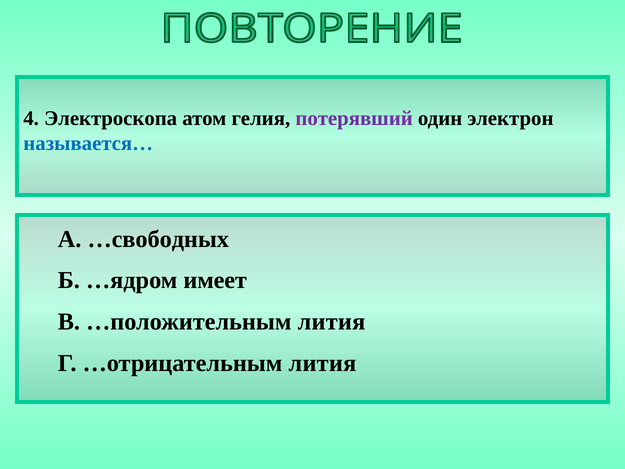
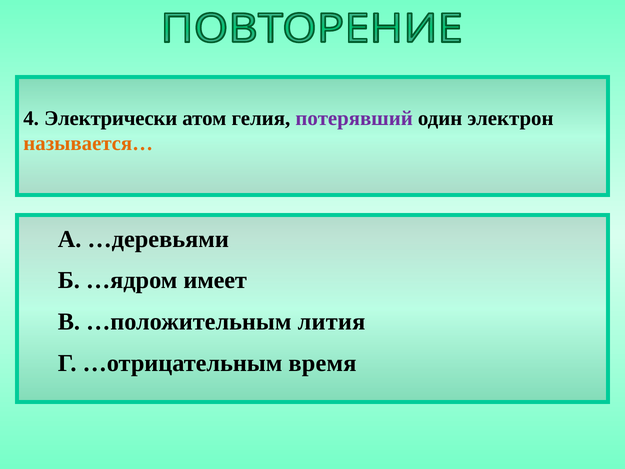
Электроскопа: Электроскопа -> Электрически
называется… colour: blue -> orange
…свободных: …свободных -> …деревьями
…отрицательным лития: лития -> время
